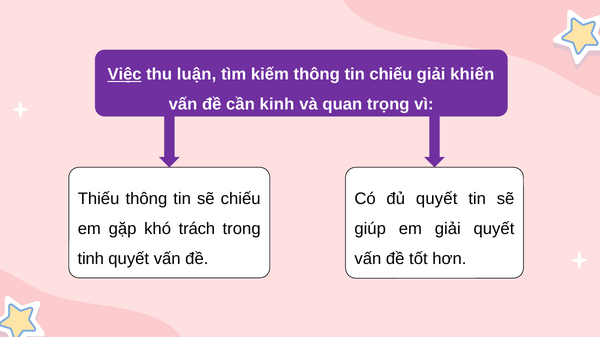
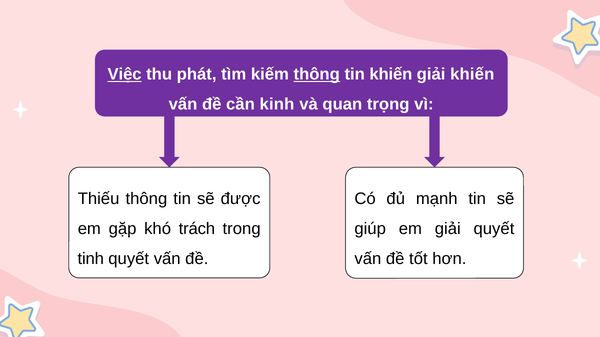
luận: luận -> phát
thông at (317, 74) underline: none -> present
tin chiếu: chiếu -> khiến
sẽ chiếu: chiếu -> được
đủ quyết: quyết -> mạnh
